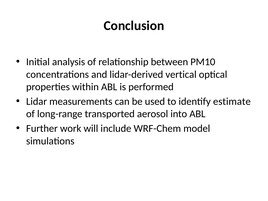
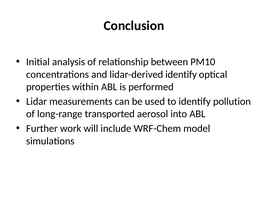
lidar-derived vertical: vertical -> identify
estimate: estimate -> pollution
